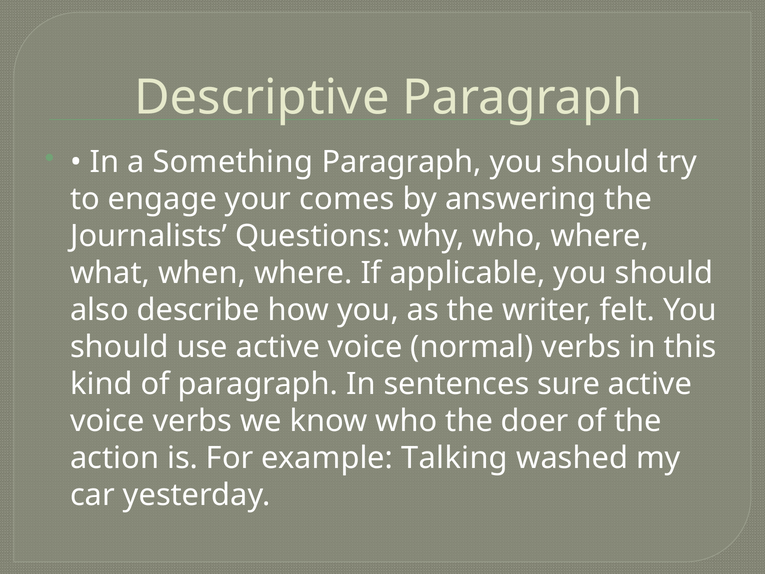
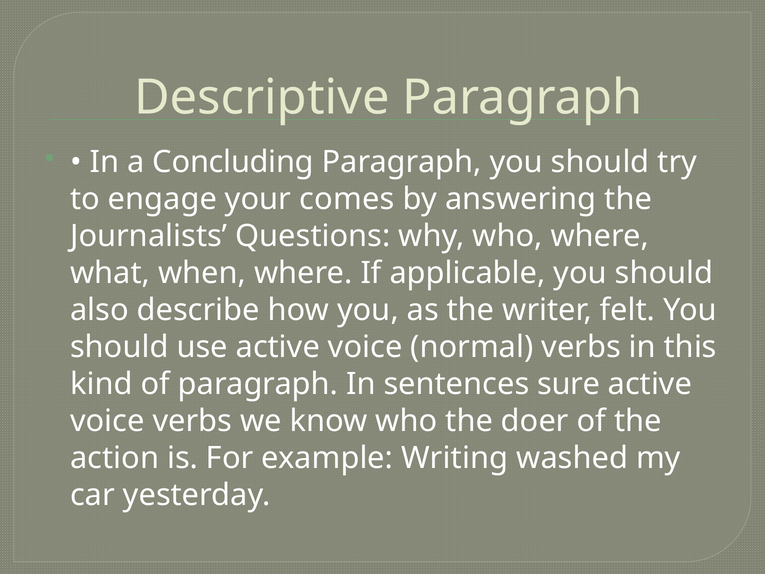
Something: Something -> Concluding
Talking: Talking -> Writing
